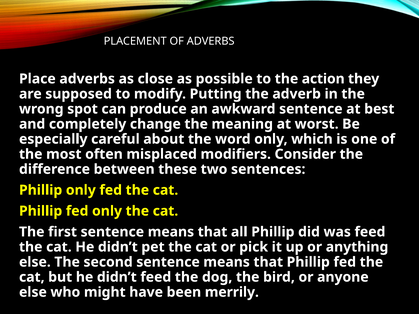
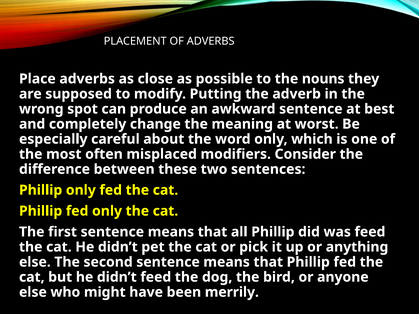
action: action -> nouns
